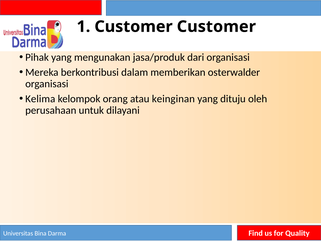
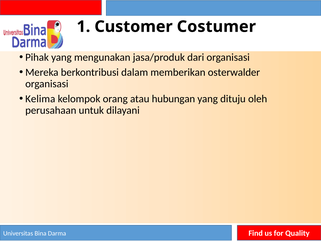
Customer Customer: Customer -> Costumer
keinginan: keinginan -> hubungan
